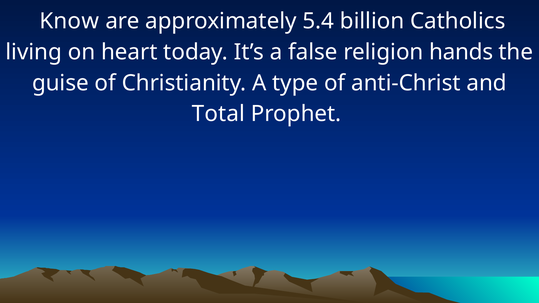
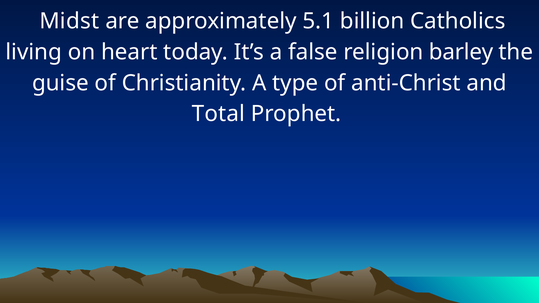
Know: Know -> Midst
5.4: 5.4 -> 5.1
hands: hands -> barley
